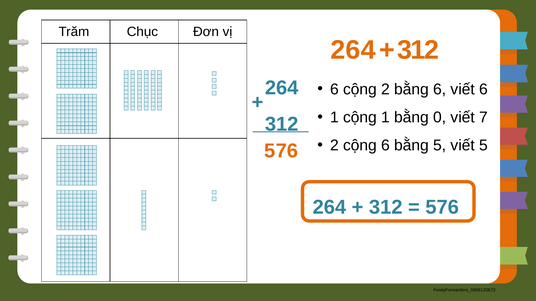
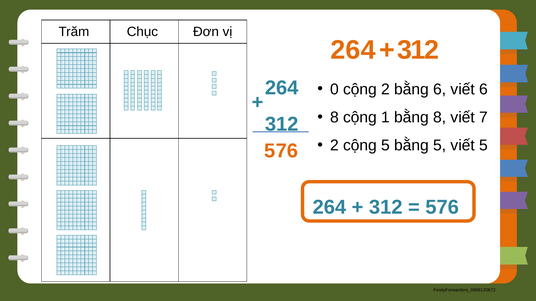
6 at (334, 89): 6 -> 0
1 at (334, 118): 1 -> 8
bằng 0: 0 -> 8
cộng 6: 6 -> 5
